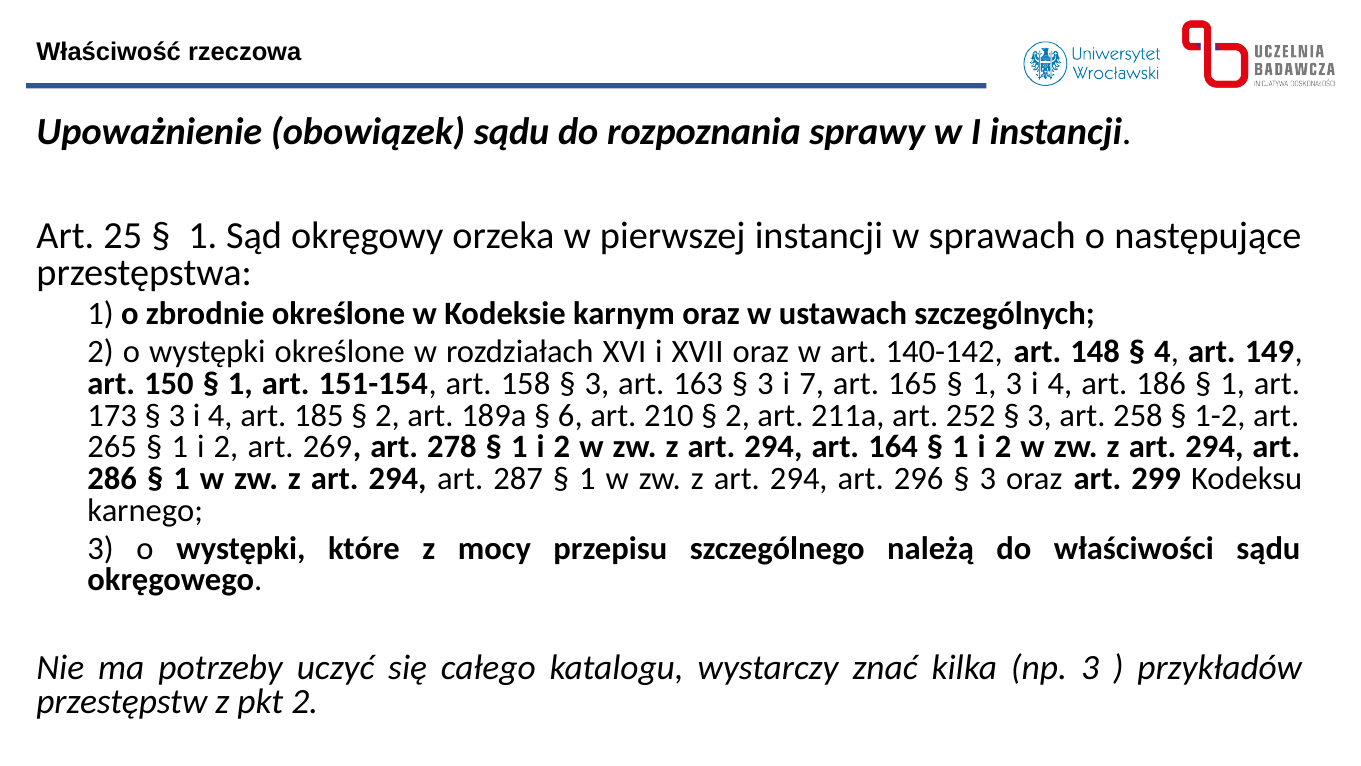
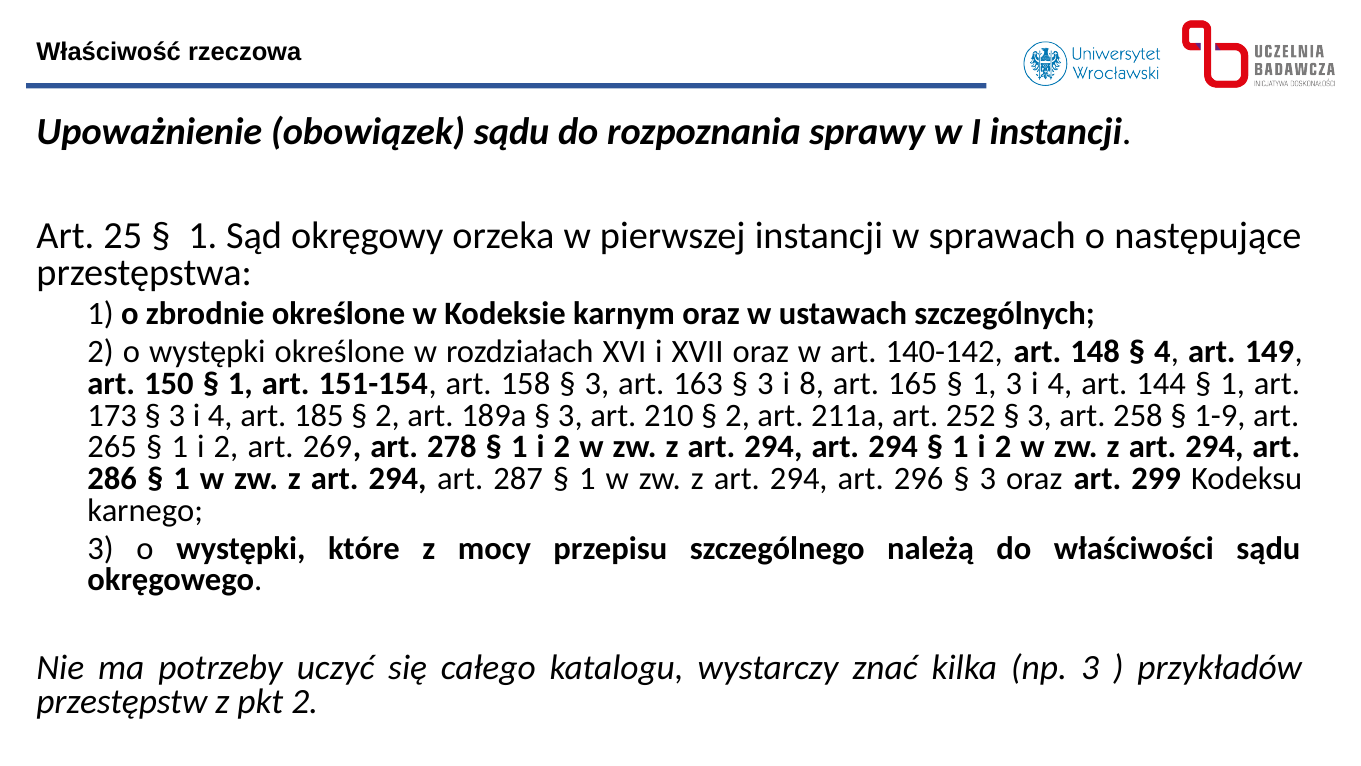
7: 7 -> 8
186: 186 -> 144
6 at (570, 415): 6 -> 3
1-2: 1-2 -> 1-9
294 art 164: 164 -> 294
